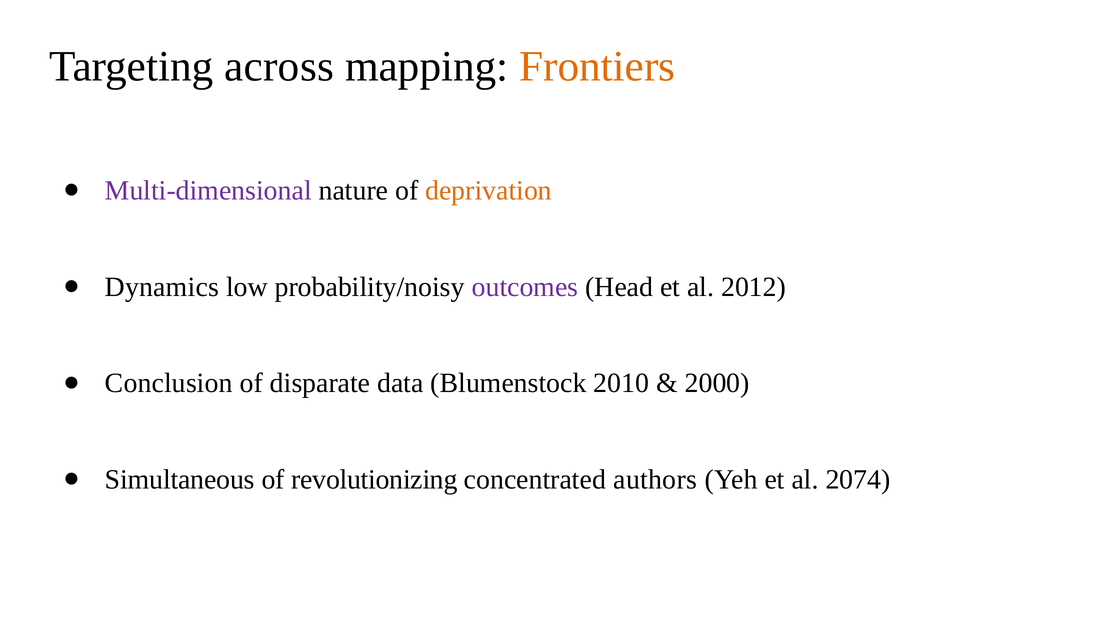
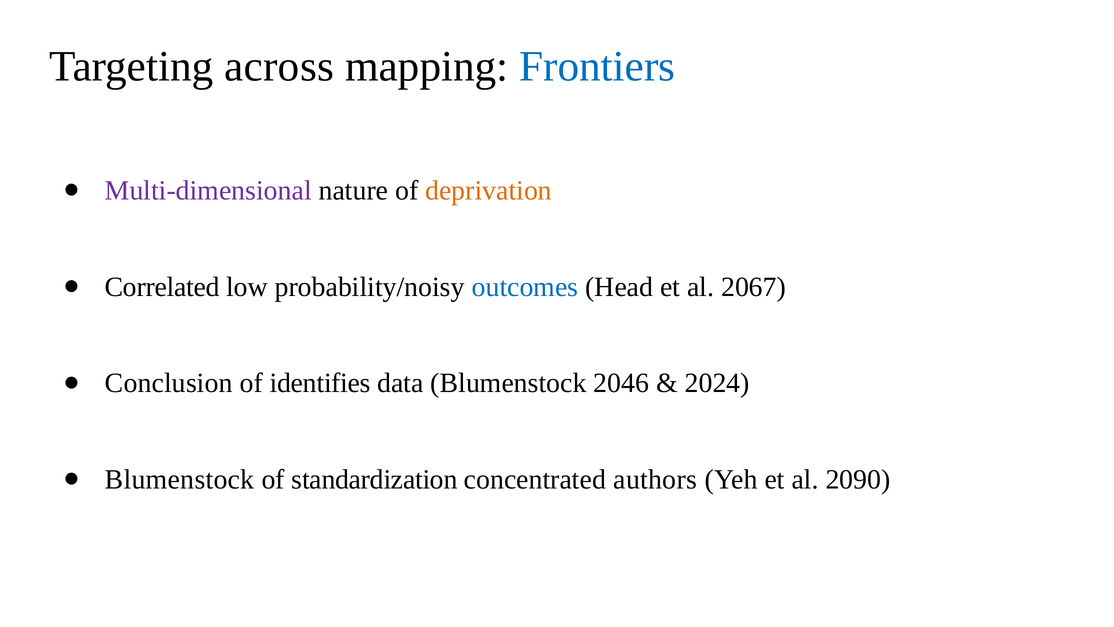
Frontiers colour: orange -> blue
Dynamics: Dynamics -> Correlated
outcomes colour: purple -> blue
2012: 2012 -> 2067
disparate: disparate -> identifies
2010: 2010 -> 2046
2000: 2000 -> 2024
Simultaneous at (180, 479): Simultaneous -> Blumenstock
revolutionizing: revolutionizing -> standardization
2074: 2074 -> 2090
